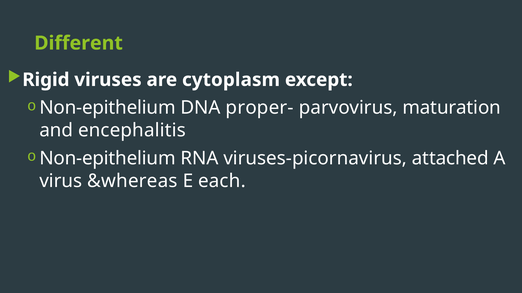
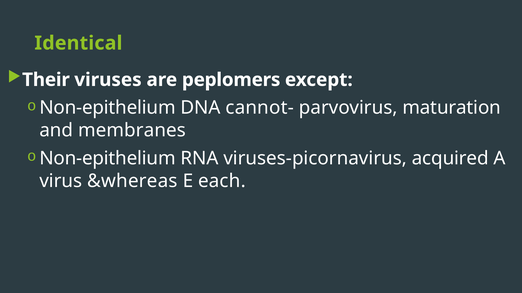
Different: Different -> Identical
Rigid: Rigid -> Their
cytoplasm: cytoplasm -> peplomers
proper-: proper- -> cannot-
encephalitis: encephalitis -> membranes
attached: attached -> acquired
